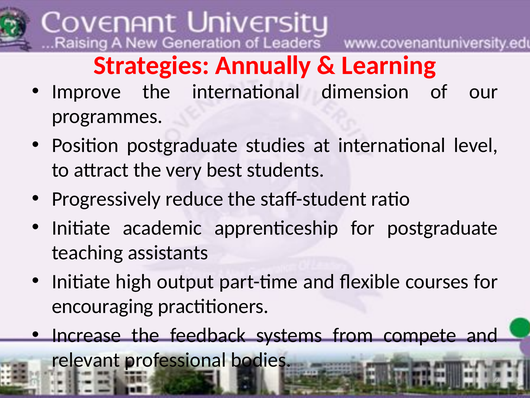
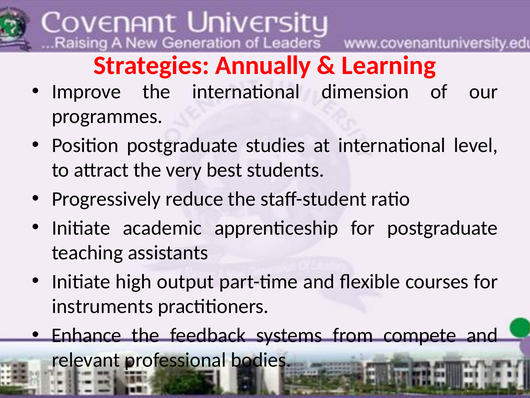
encouraging: encouraging -> instruments
Increase: Increase -> Enhance
